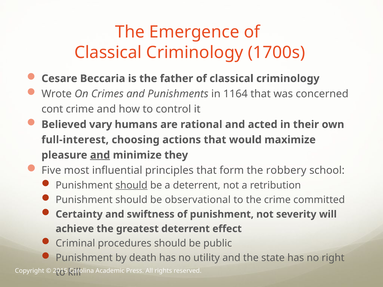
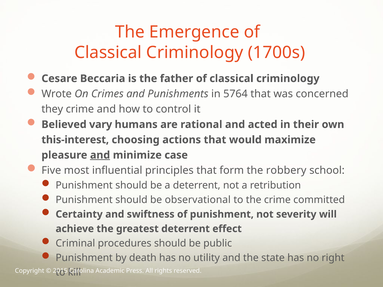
1164: 1164 -> 5764
cont: cont -> they
full-interest: full-interest -> this-interest
they: they -> case
should at (131, 185) underline: present -> none
